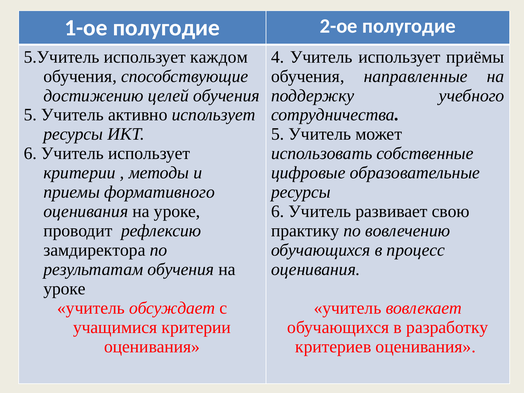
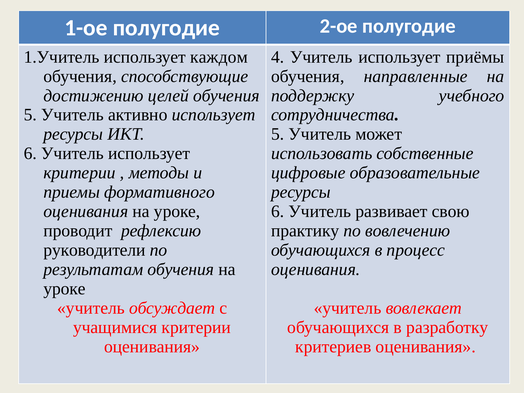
5.Учитель: 5.Учитель -> 1.Учитель
замдиректора: замдиректора -> руководители
